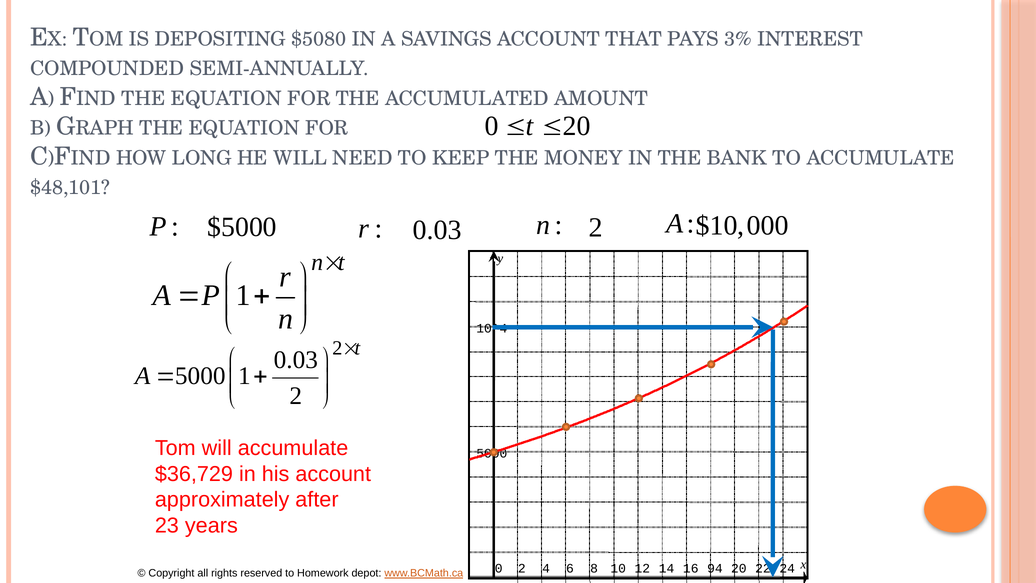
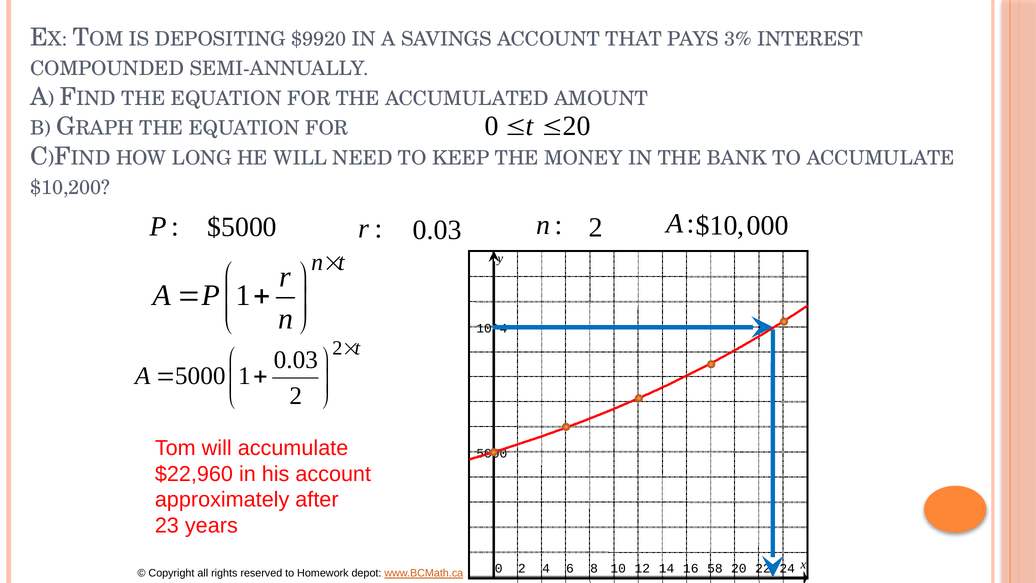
$5080: $5080 -> $9920
$48,101: $48,101 -> $10,200
$36,729: $36,729 -> $22,960
94: 94 -> 58
